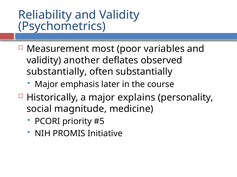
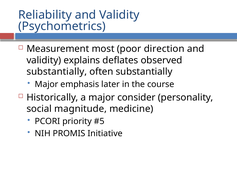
variables: variables -> direction
another: another -> explains
explains: explains -> consider
